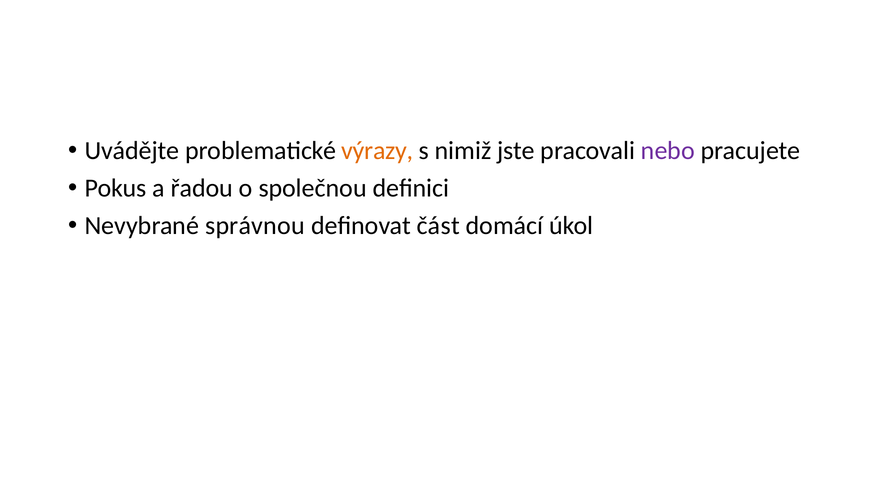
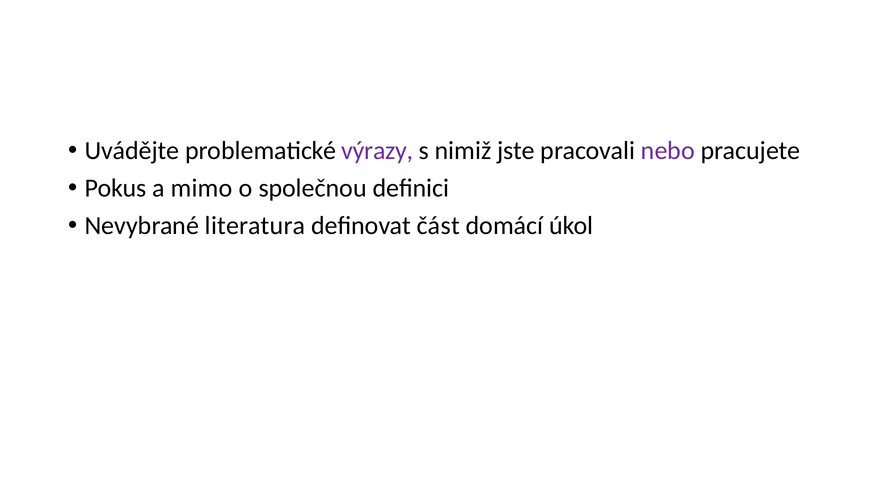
výrazy colour: orange -> purple
řadou: řadou -> mimo
správnou: správnou -> literatura
